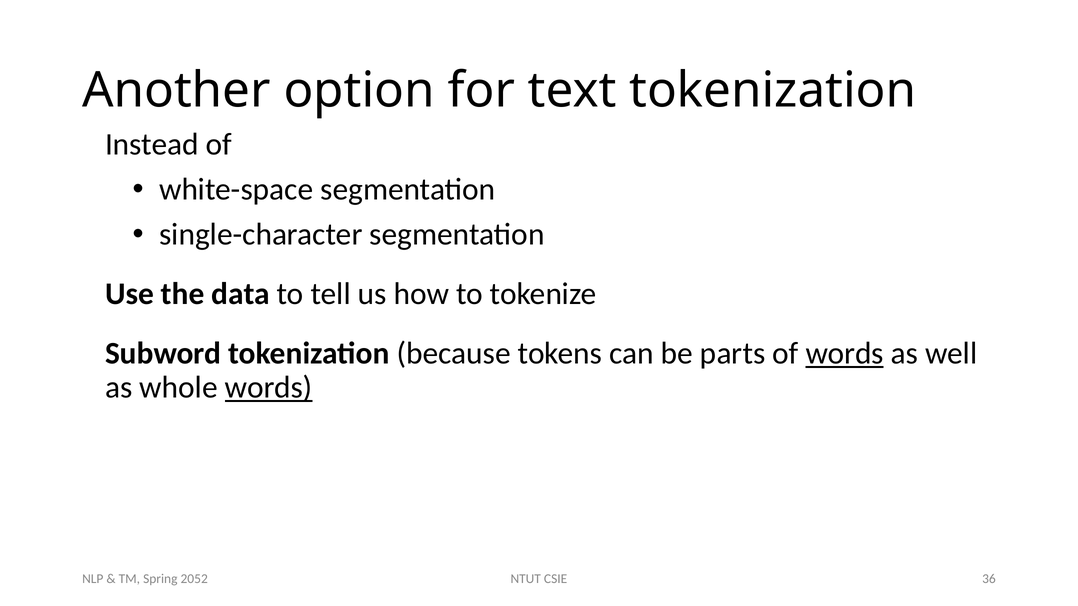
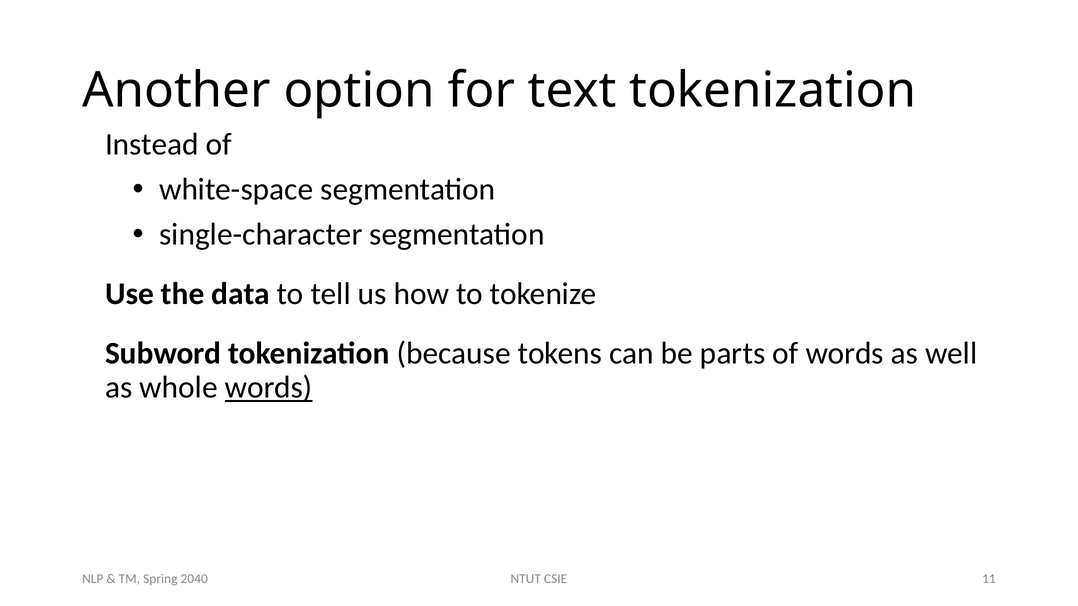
words at (845, 354) underline: present -> none
36: 36 -> 11
2052: 2052 -> 2040
